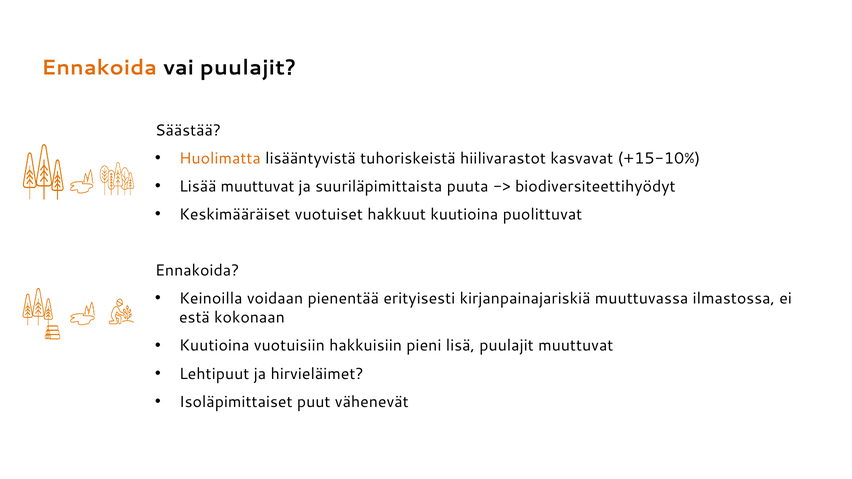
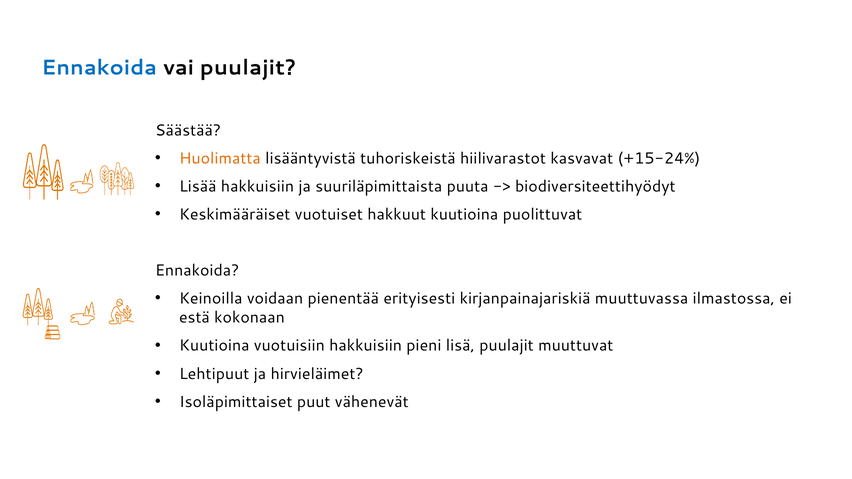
Ennakoida at (99, 68) colour: orange -> blue
+15-10%: +15-10% -> +15-24%
Lisää muuttuvat: muuttuvat -> hakkuisiin
